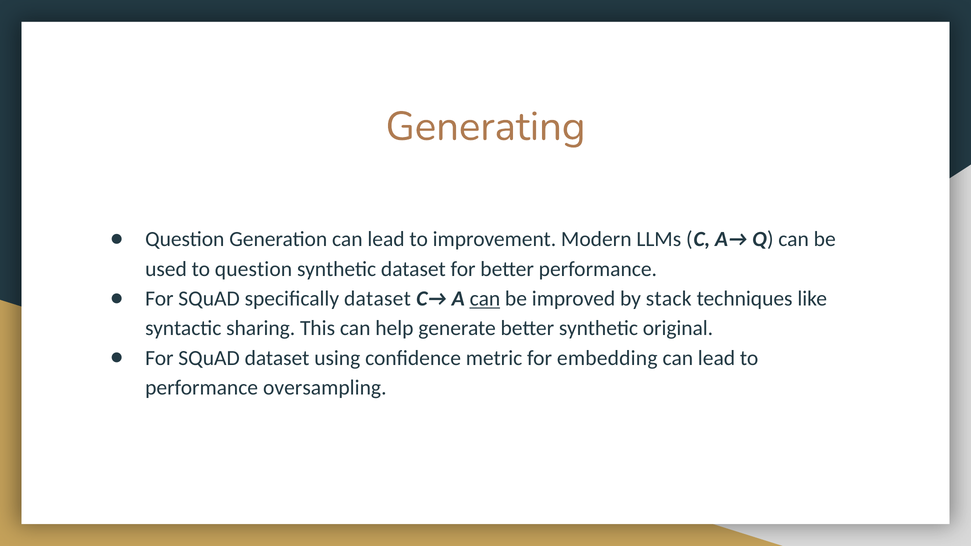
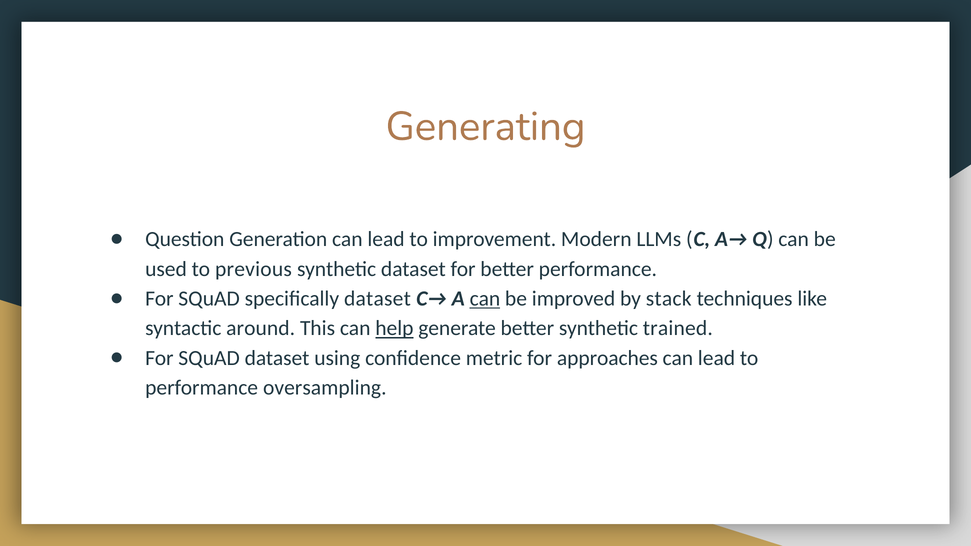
to question: question -> previous
sharing: sharing -> around
help underline: none -> present
original: original -> trained
embedding: embedding -> approaches
